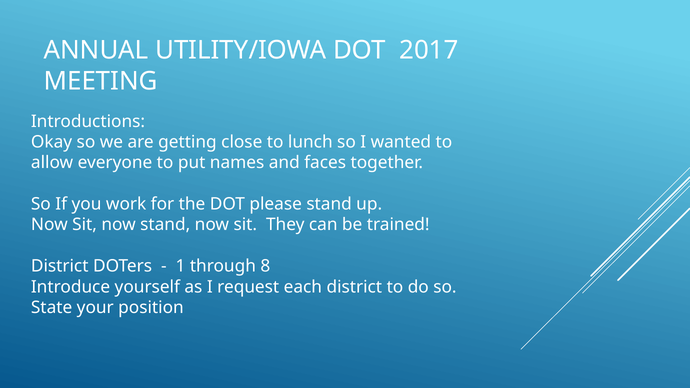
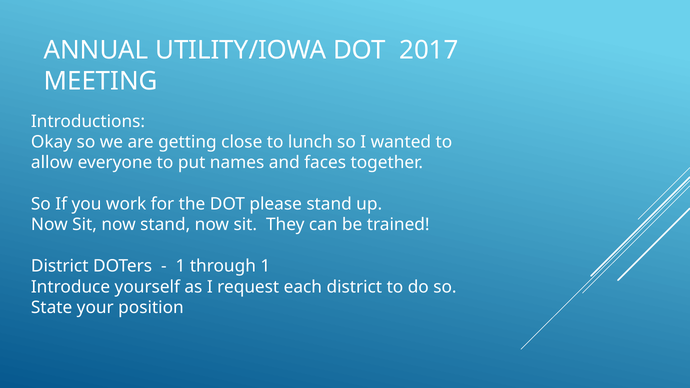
through 8: 8 -> 1
